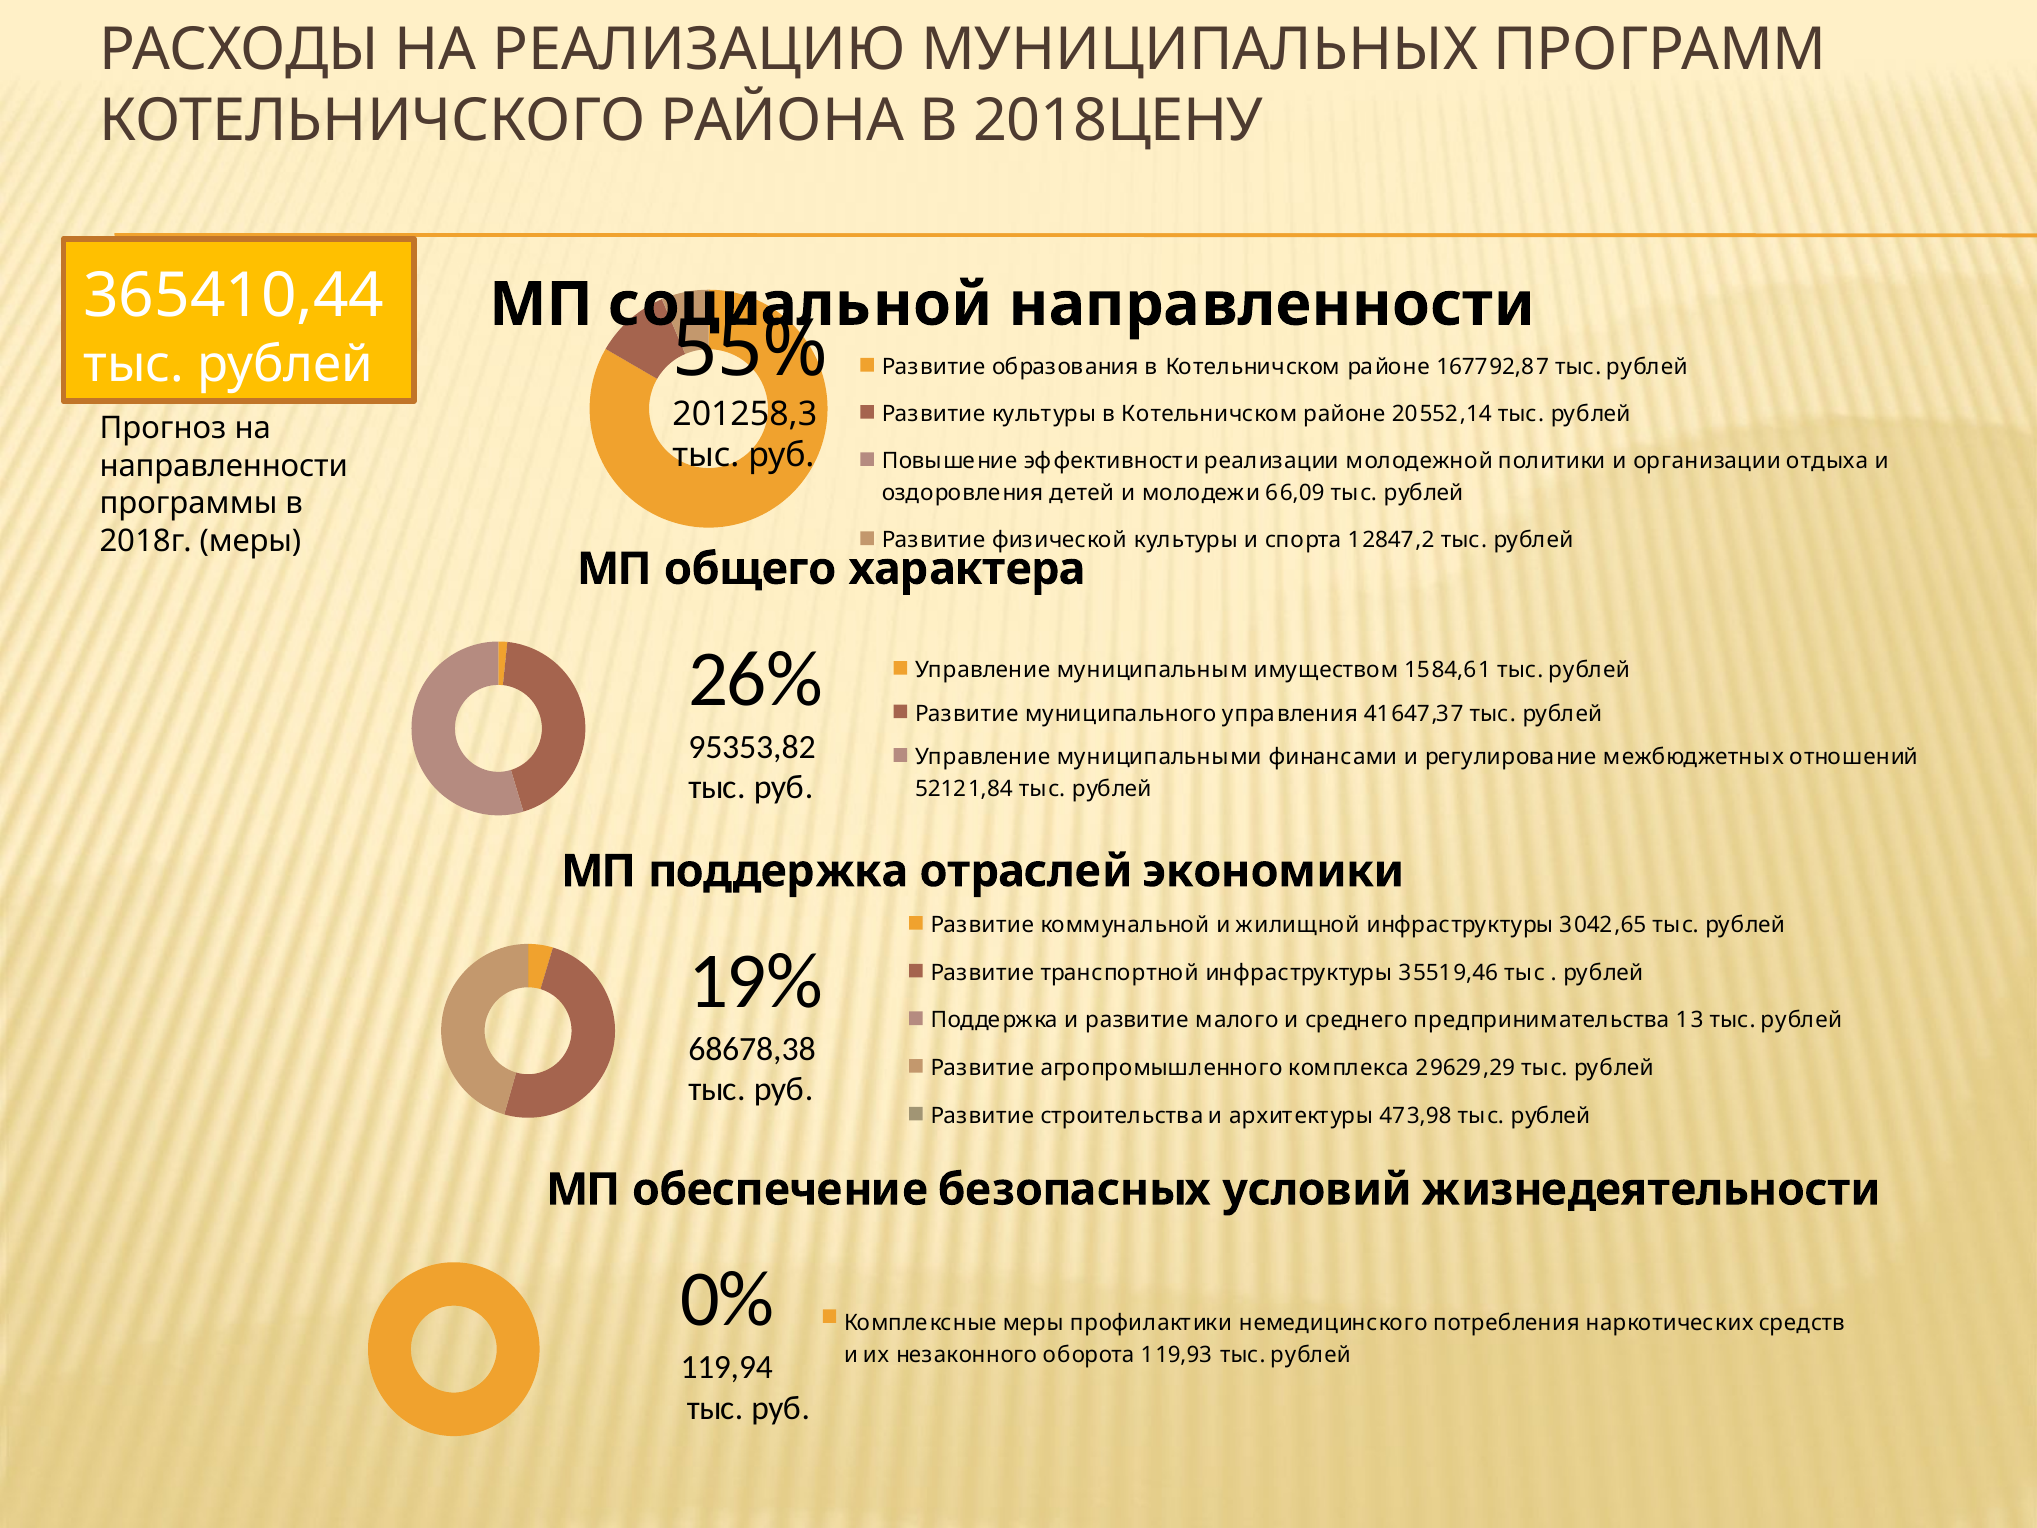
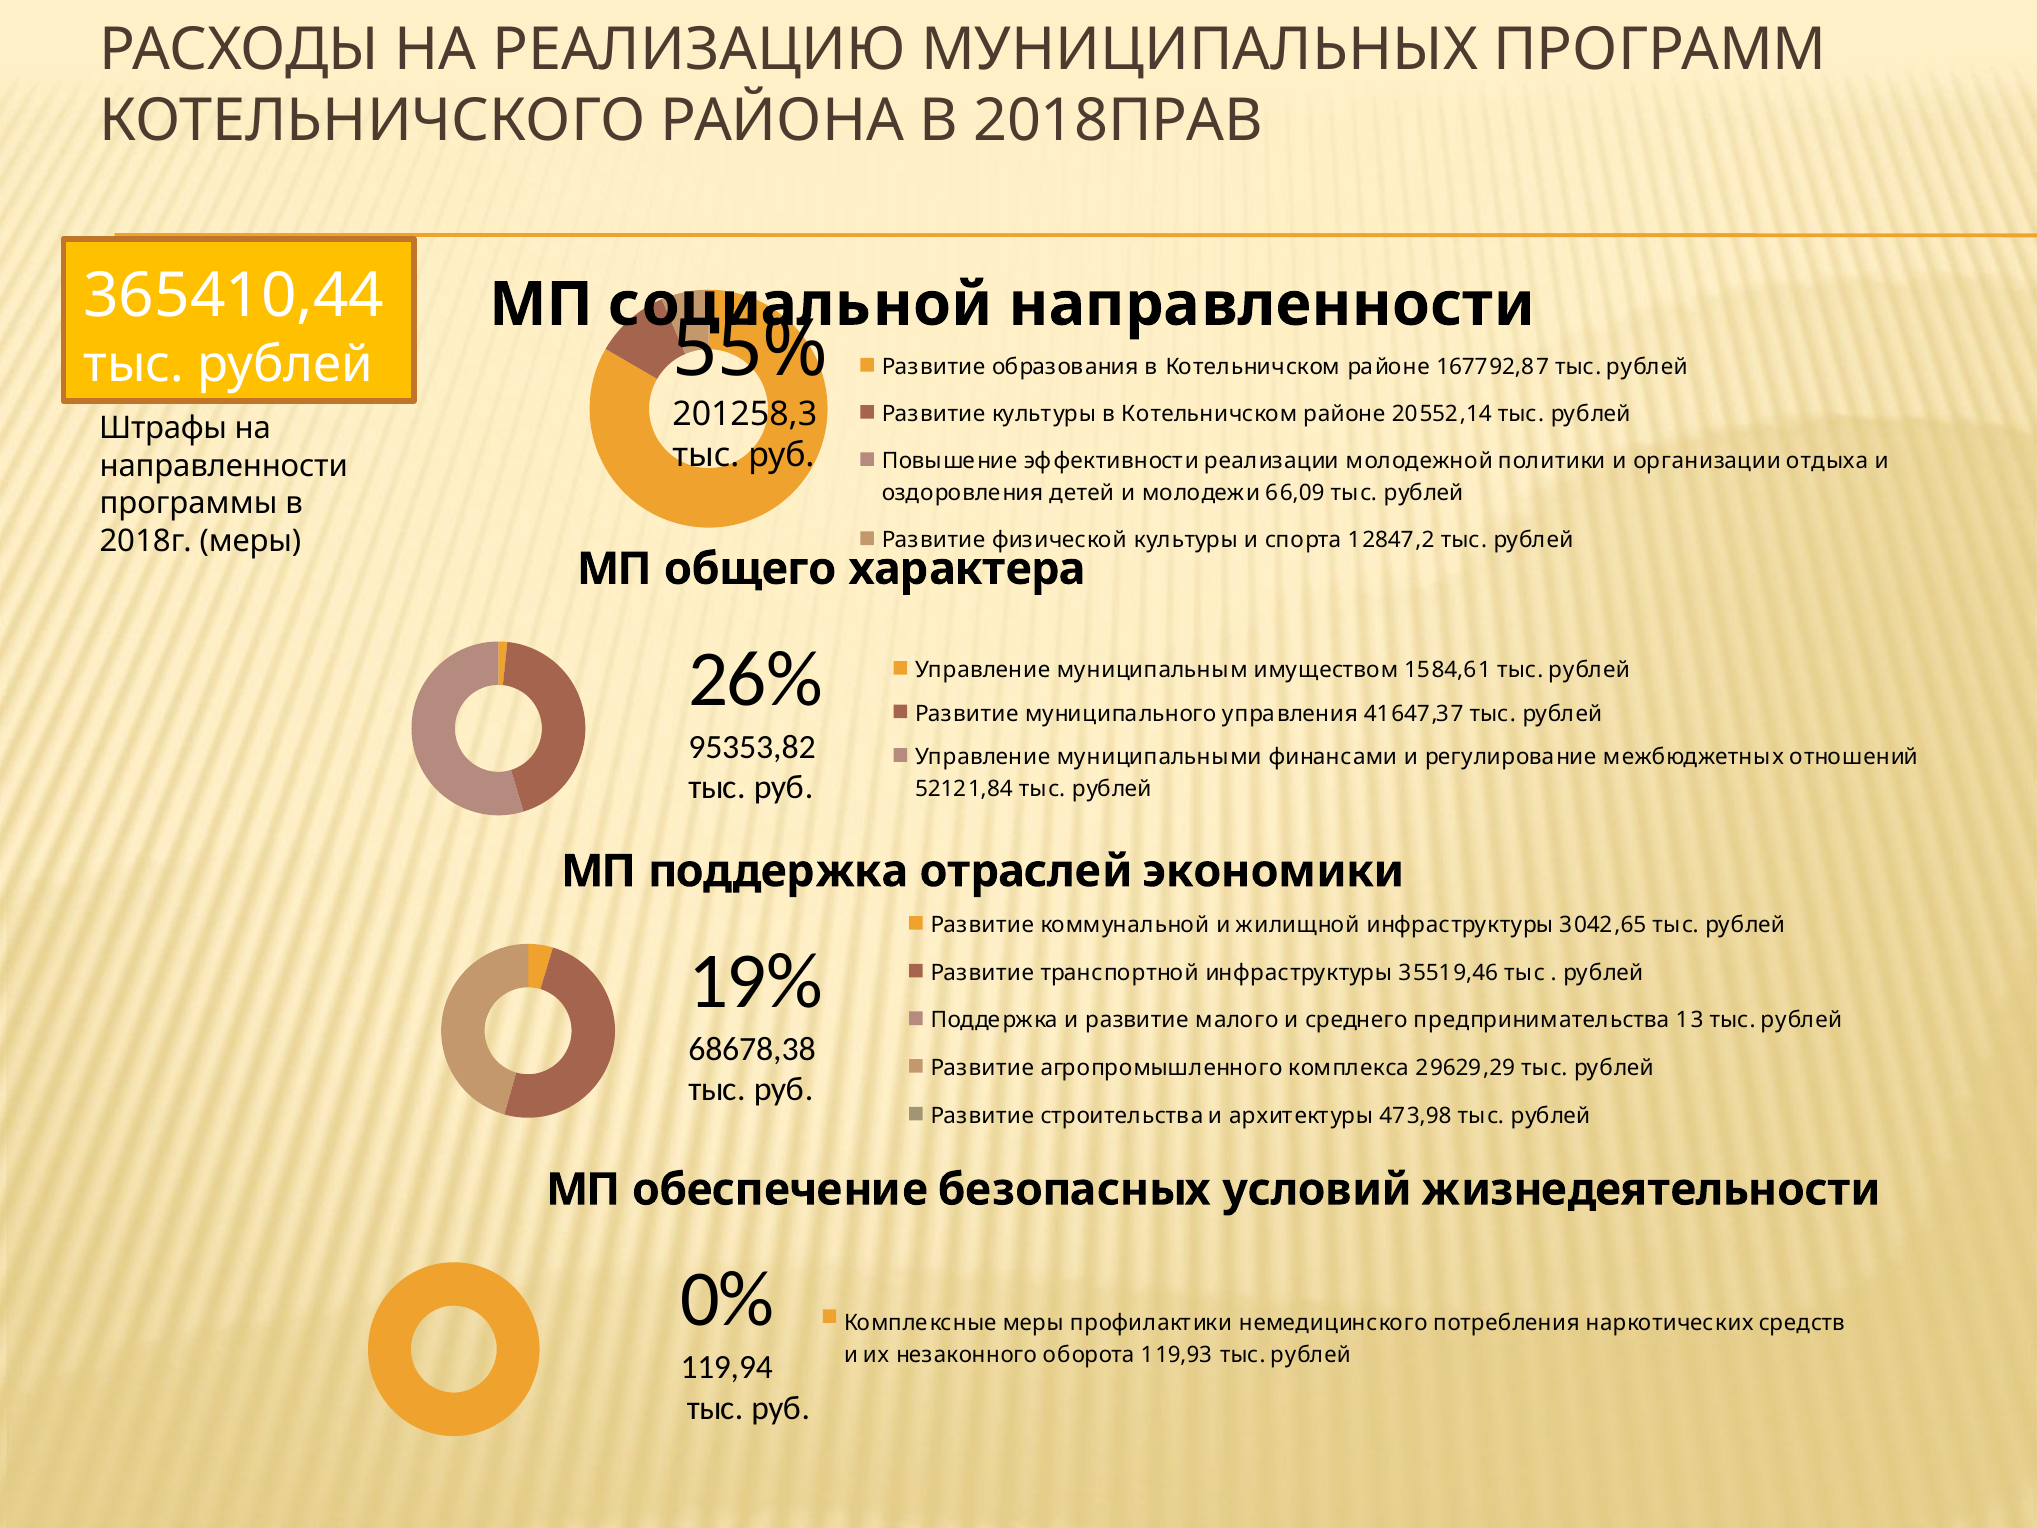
2018ЦЕНУ: 2018ЦЕНУ -> 2018ПРАВ
Прогноз: Прогноз -> Штрафы
